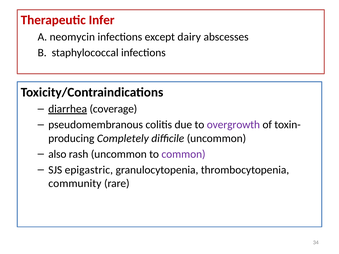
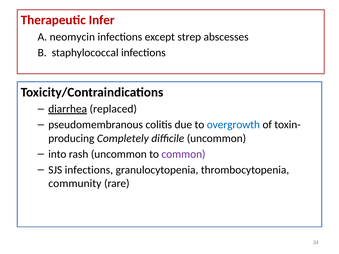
dairy: dairy -> strep
coverage: coverage -> replaced
overgrowth colour: purple -> blue
also: also -> into
SJS epigastric: epigastric -> infections
